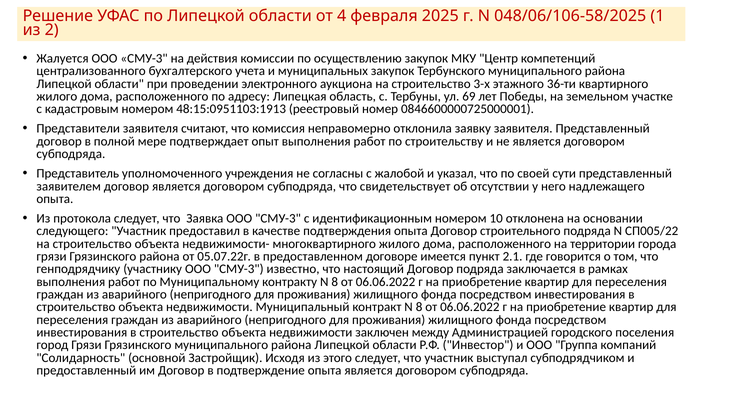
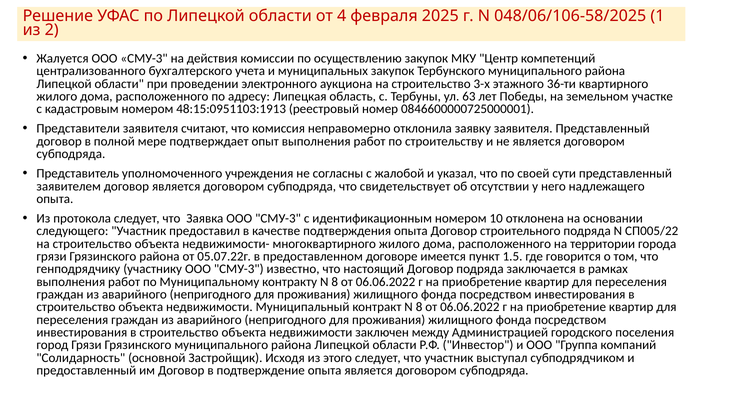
69: 69 -> 63
2.1: 2.1 -> 1.5
